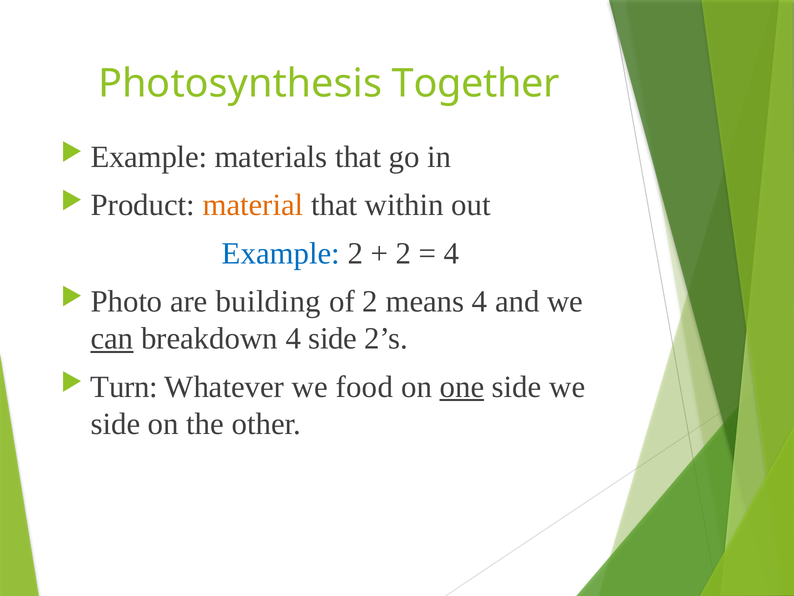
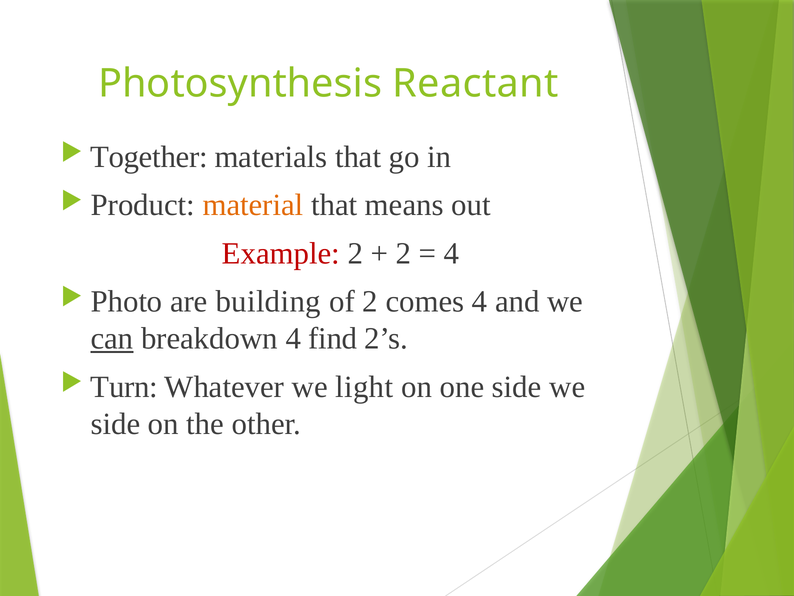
Together: Together -> Reactant
Example at (149, 157): Example -> Together
within: within -> means
Example at (281, 253) colour: blue -> red
means: means -> comes
4 side: side -> find
food: food -> light
one underline: present -> none
